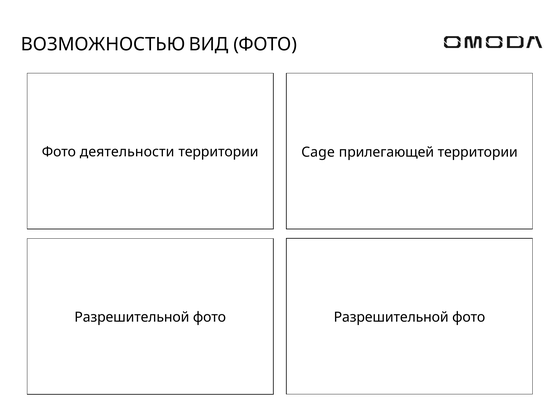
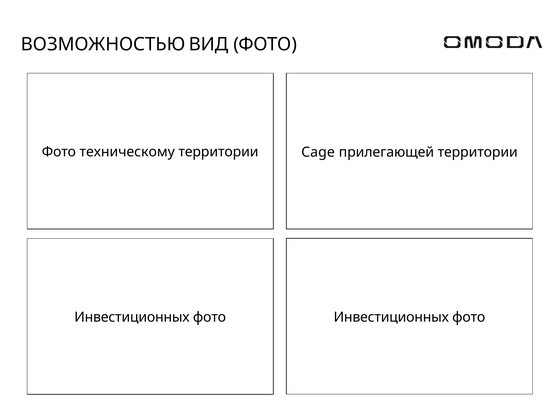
деятельности: деятельности -> техническому
Разрешительной at (132, 317): Разрешительной -> Инвестиционных
Разрешительной at (391, 317): Разрешительной -> Инвестиционных
